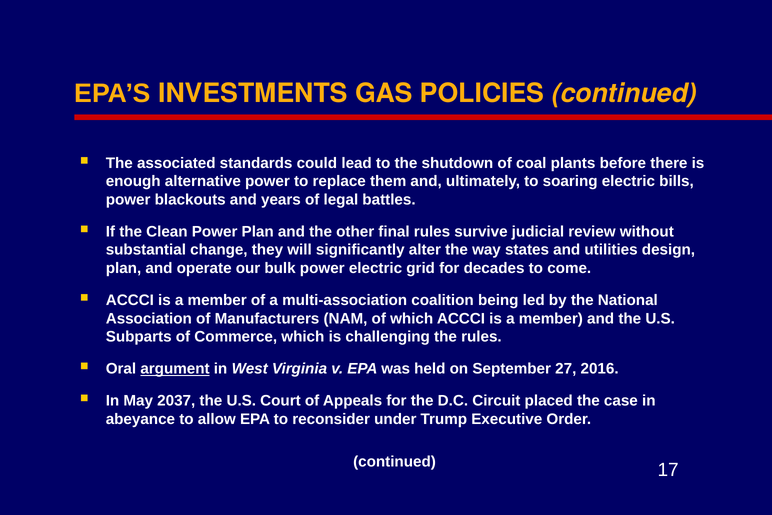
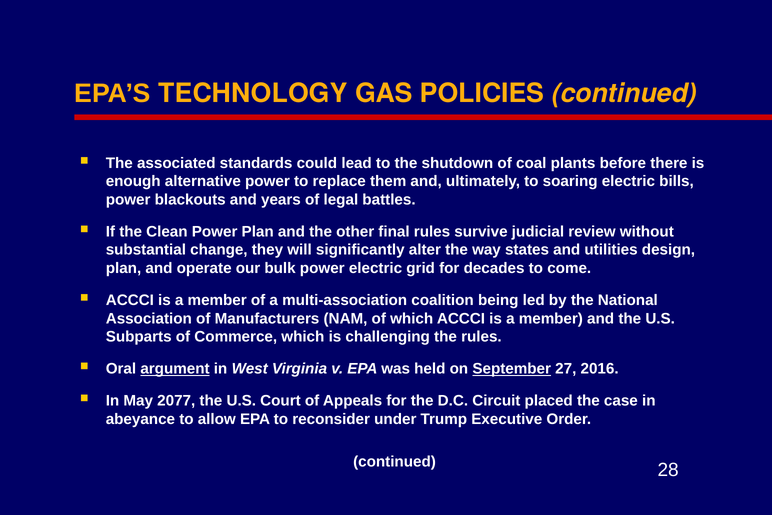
INVESTMENTS: INVESTMENTS -> TECHNOLOGY
September underline: none -> present
2037: 2037 -> 2077
17: 17 -> 28
